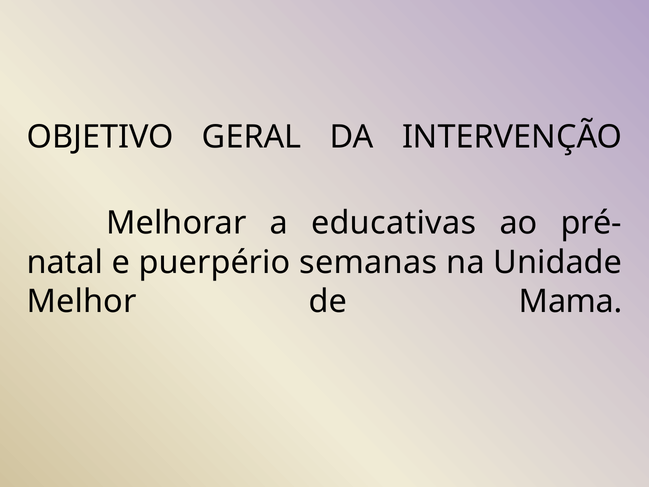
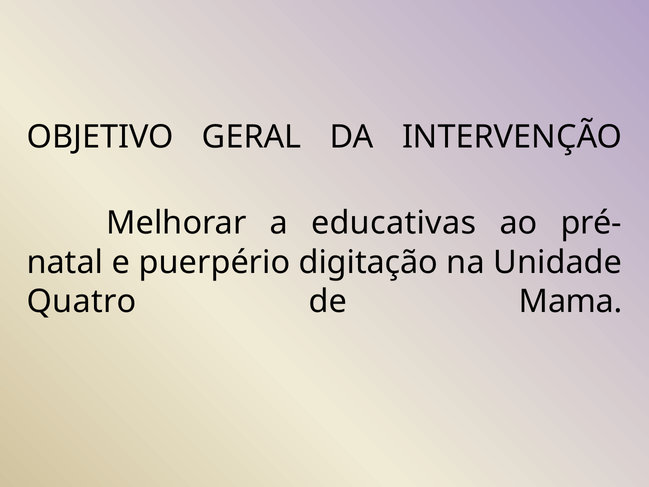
semanas: semanas -> digitação
Melhor: Melhor -> Quatro
